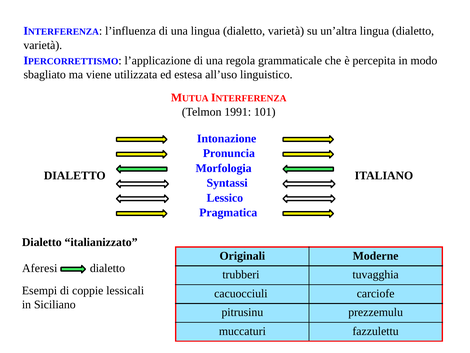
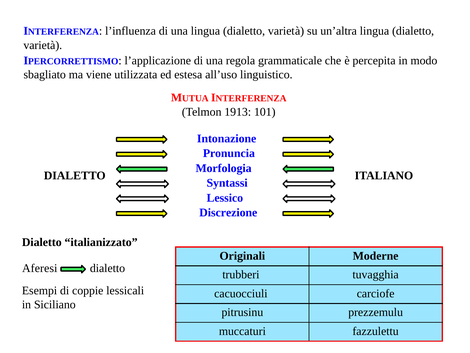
1991: 1991 -> 1913
Pragmatica: Pragmatica -> Discrezione
